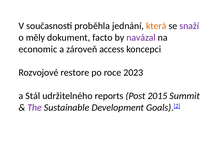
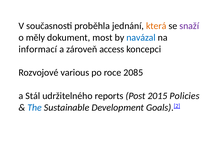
facto: facto -> most
navázal colour: purple -> blue
economic: economic -> informací
restore: restore -> various
2023: 2023 -> 2085
Summit: Summit -> Policies
The colour: purple -> blue
